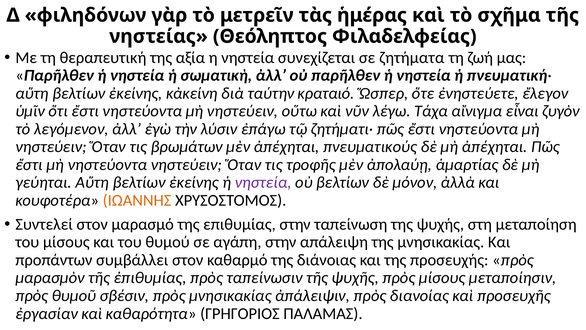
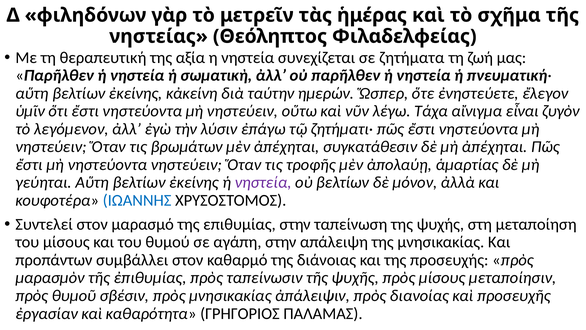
κραταιό: κραταιό -> ημερών
πνευματικούς: πνευματικούς -> συγκατάθεσιν
ΙΩΑΝΝΗΣ colour: orange -> blue
